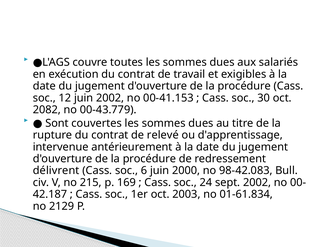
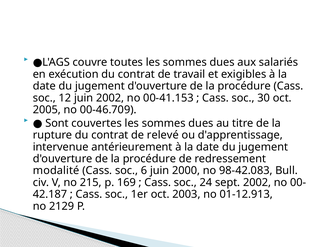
2082: 2082 -> 2005
00-43.779: 00-43.779 -> 00-46.709
délivrent: délivrent -> modalité
01-61.834: 01-61.834 -> 01-12.913
